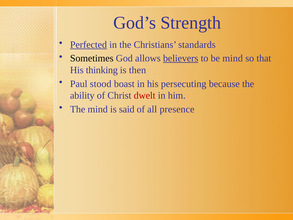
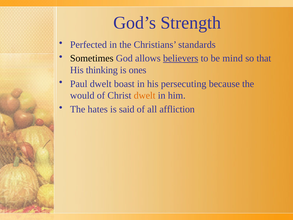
Perfected underline: present -> none
then: then -> ones
Paul stood: stood -> dwelt
ability: ability -> would
dwelt at (145, 95) colour: red -> orange
The mind: mind -> hates
presence: presence -> affliction
